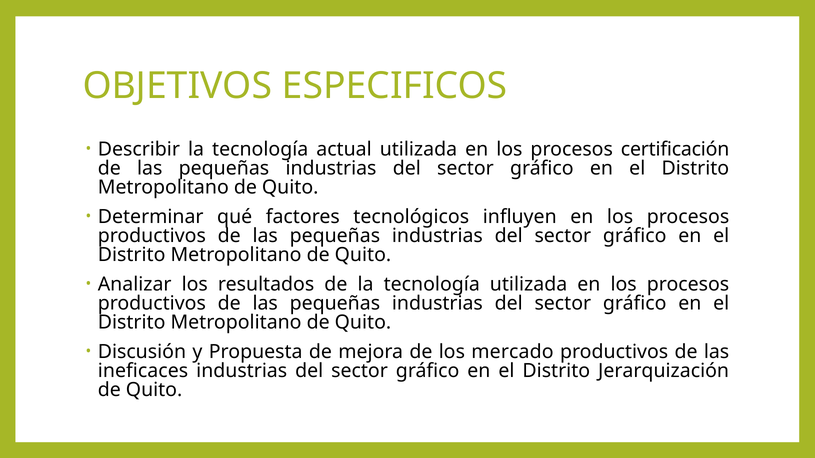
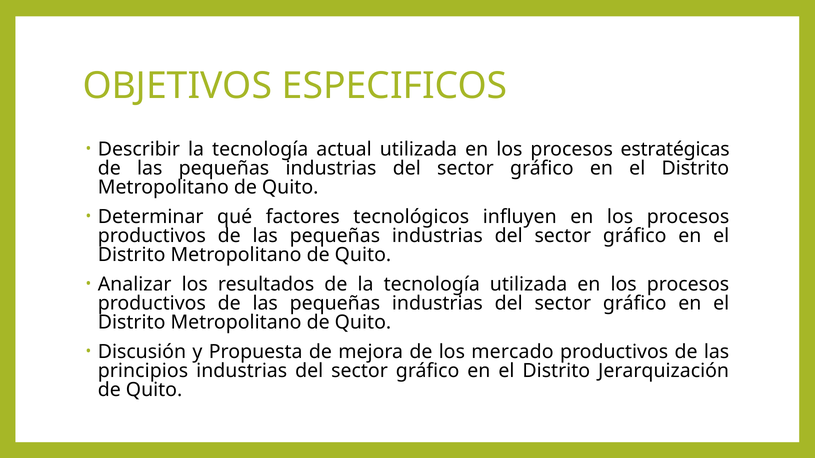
certificación: certificación -> estratégicas
ineficaces: ineficaces -> principios
